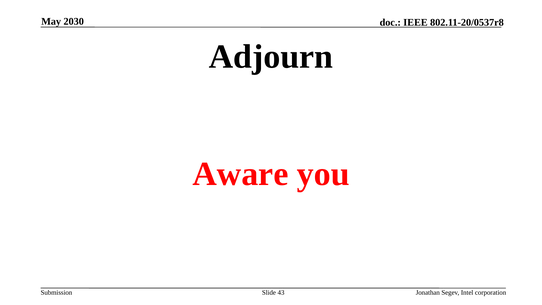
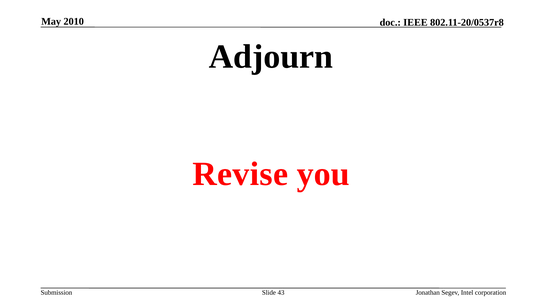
2030: 2030 -> 2010
Aware: Aware -> Revise
